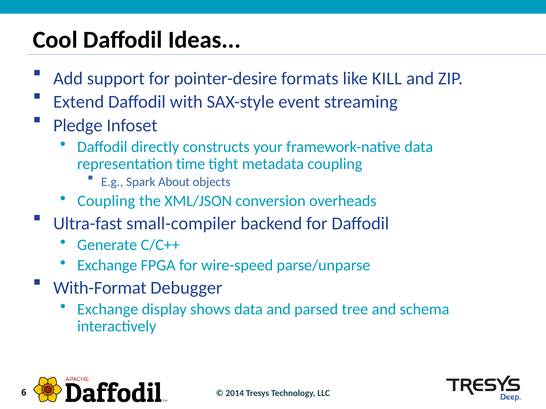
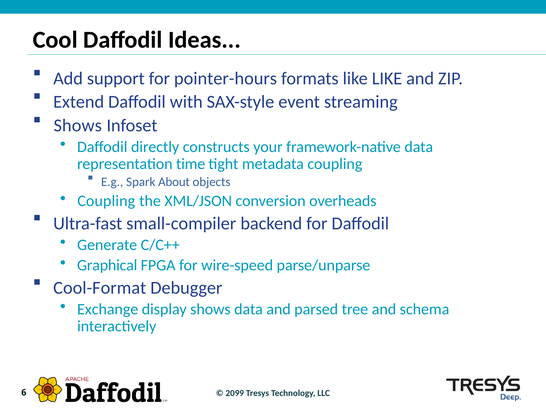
pointer-desire: pointer-desire -> pointer-hours
like KILL: KILL -> LIKE
Pledge at (78, 126): Pledge -> Shows
Exchange at (107, 266): Exchange -> Graphical
With-Format: With-Format -> Cool-Format
2014: 2014 -> 2099
